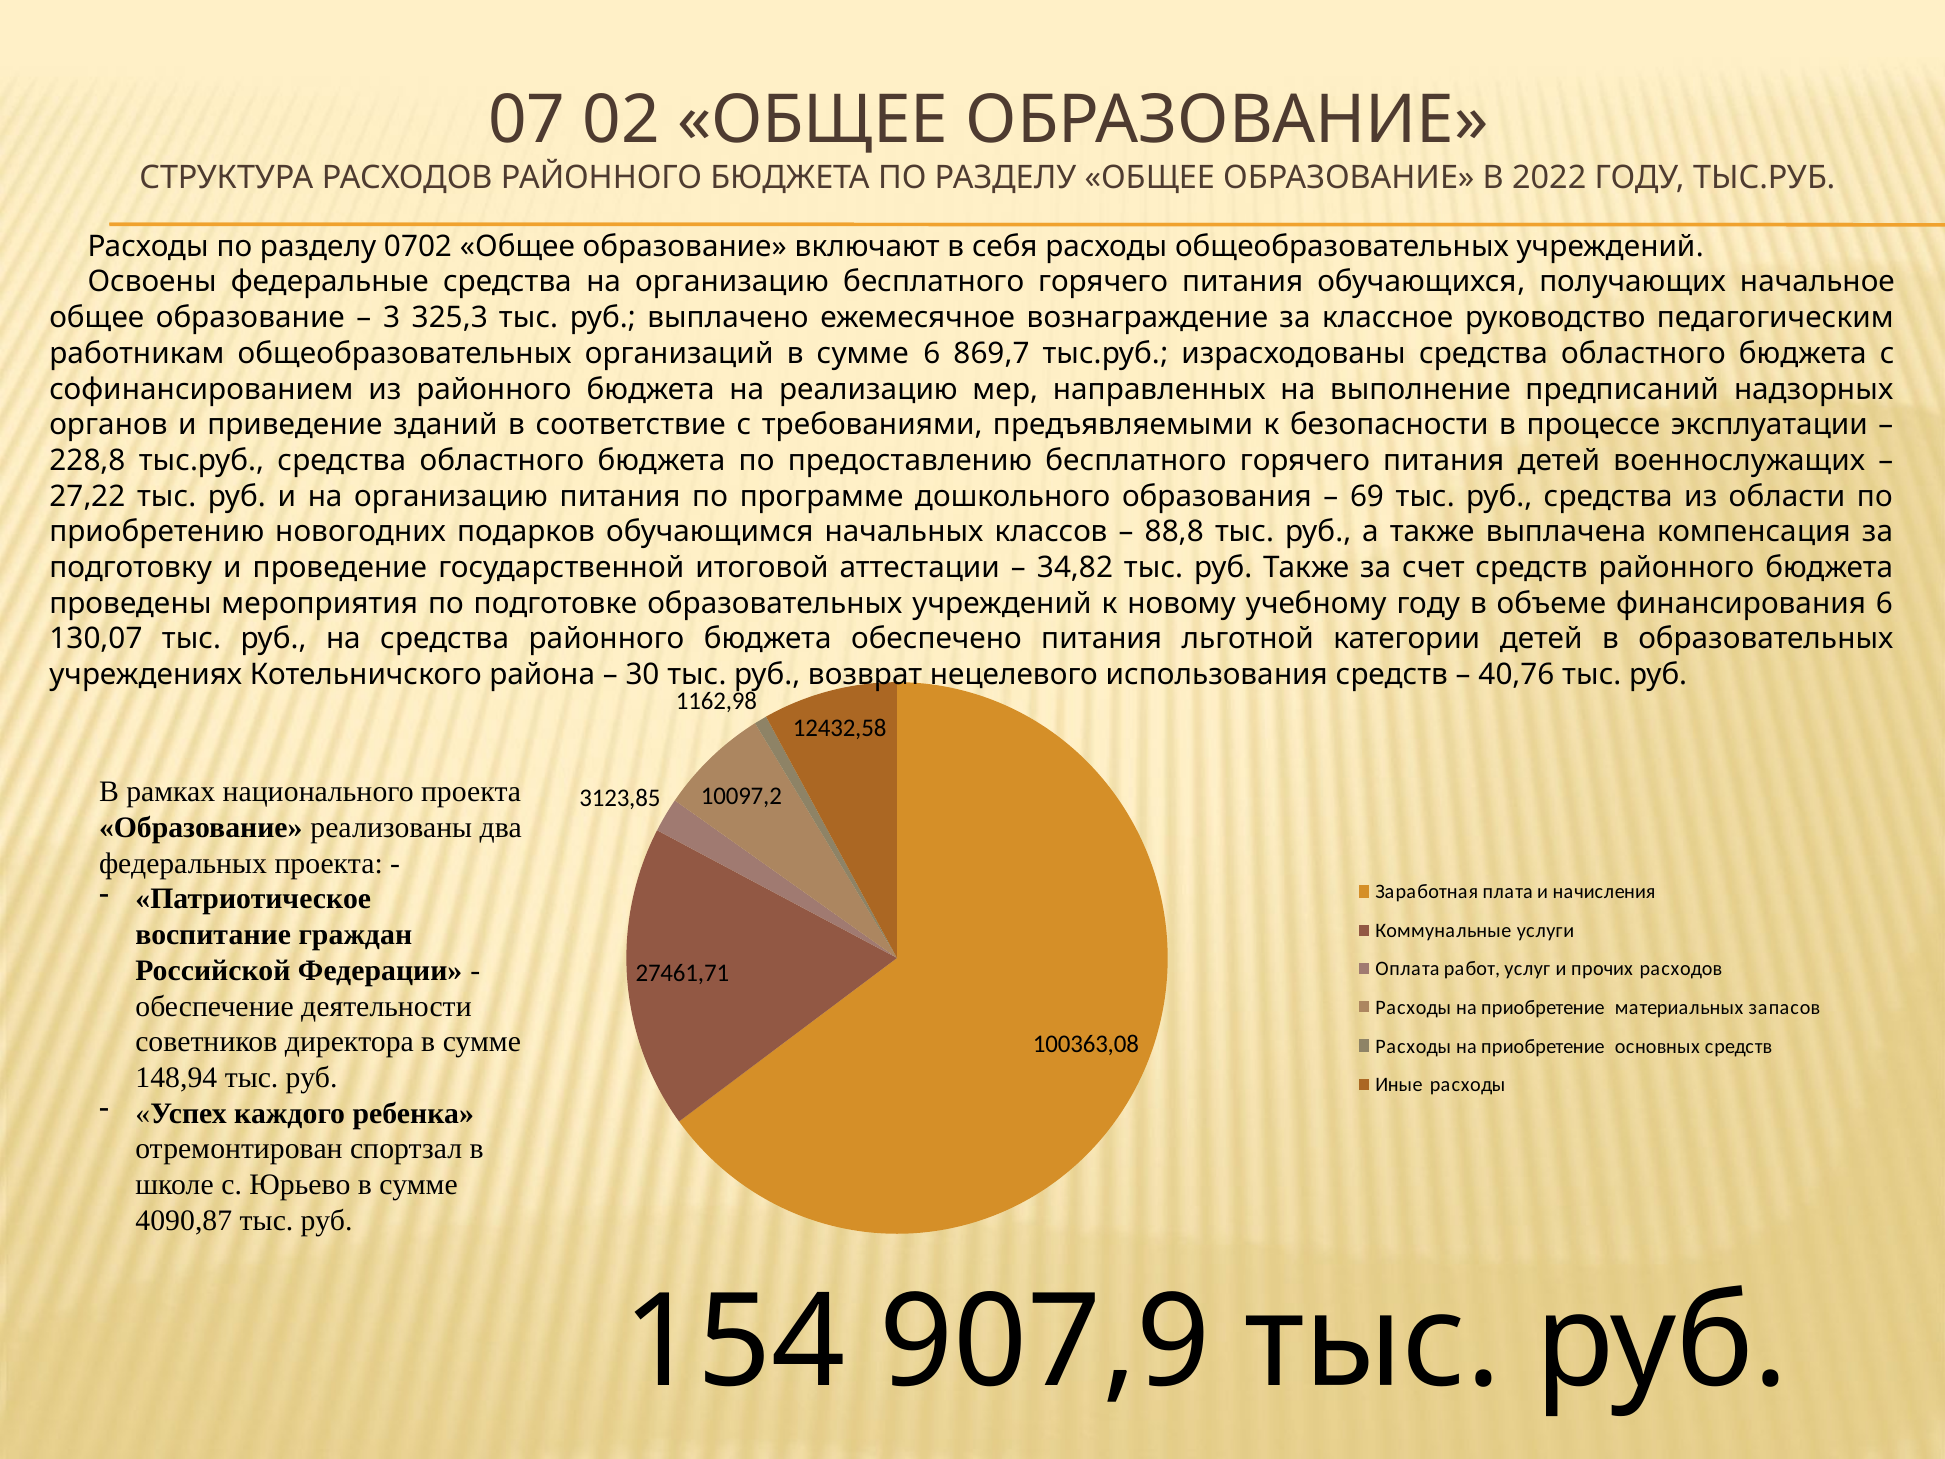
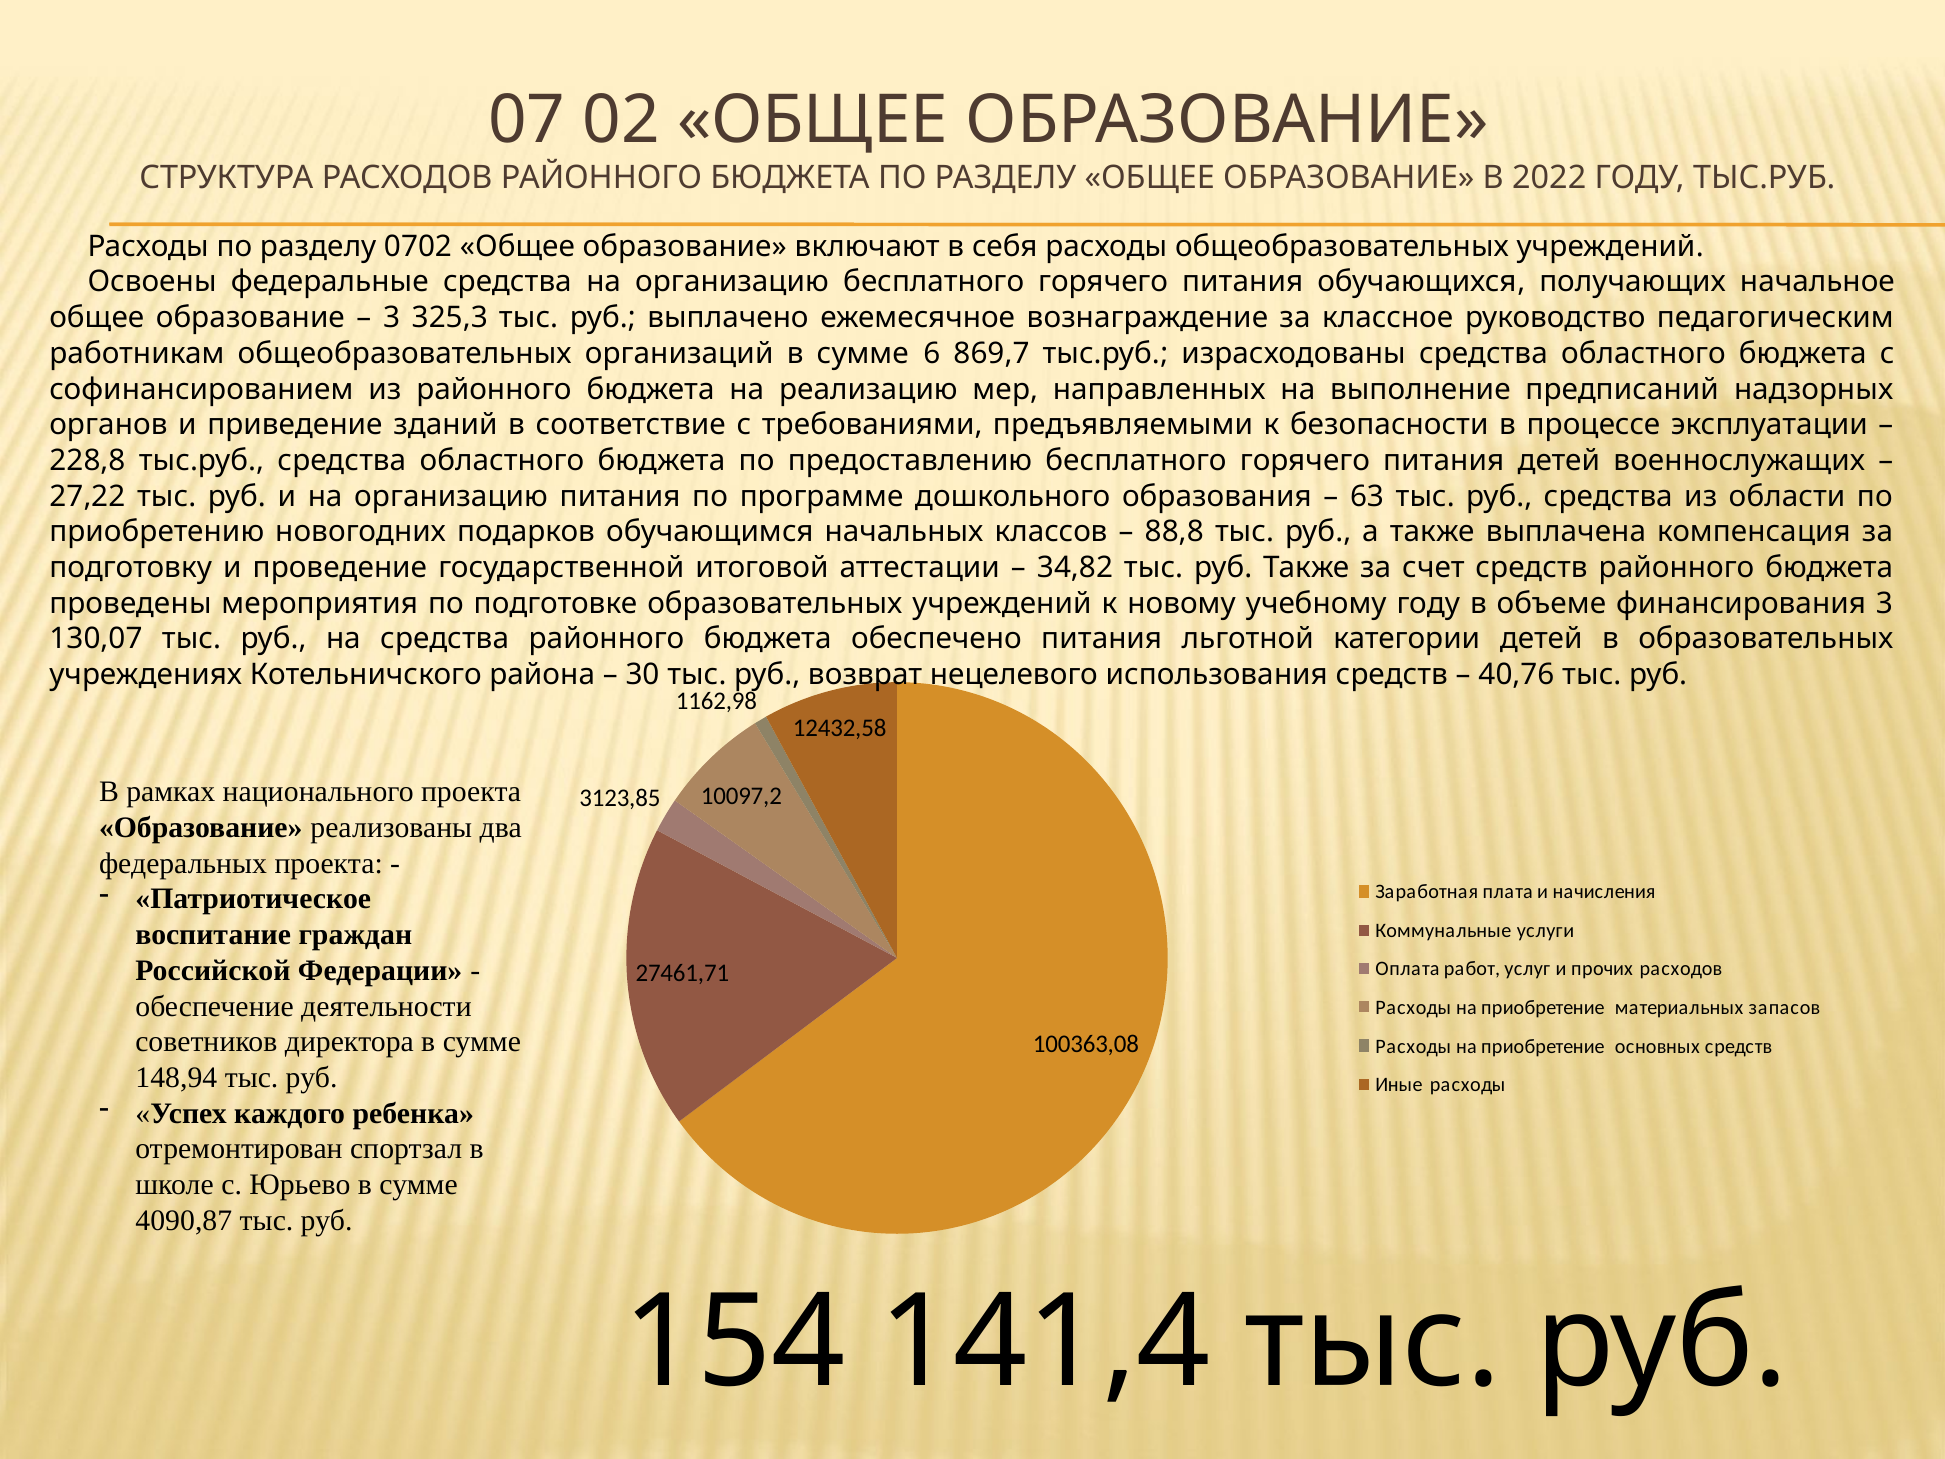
69: 69 -> 63
финансирования 6: 6 -> 3
907,9: 907,9 -> 141,4
